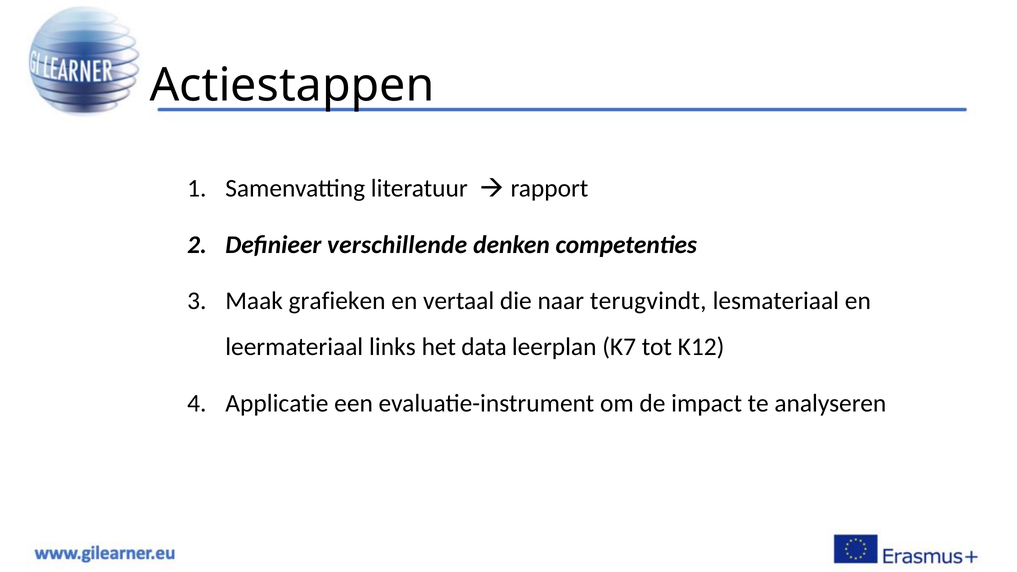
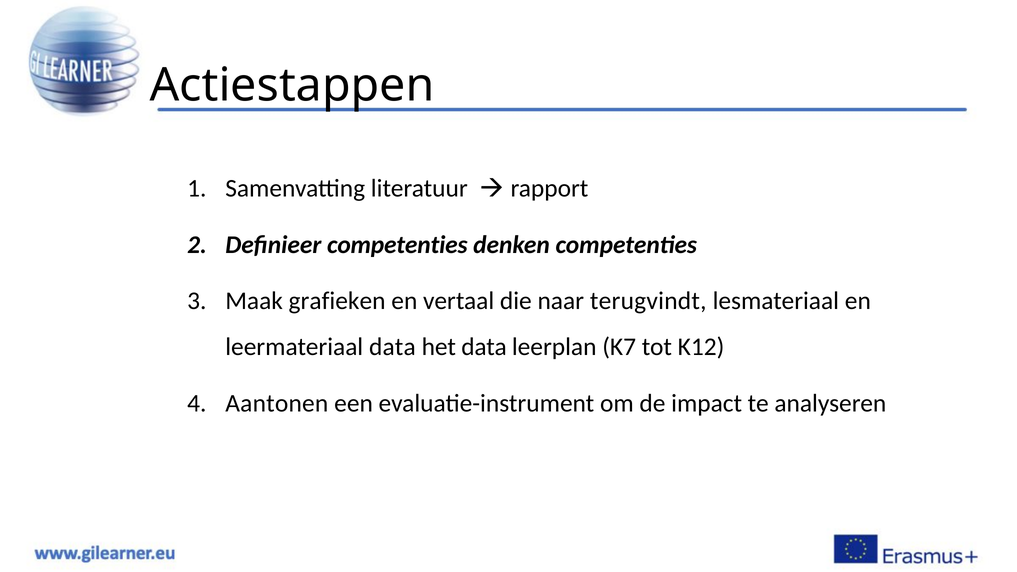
Definieer verschillende: verschillende -> competenties
leermateriaal links: links -> data
Applicatie: Applicatie -> Aantonen
